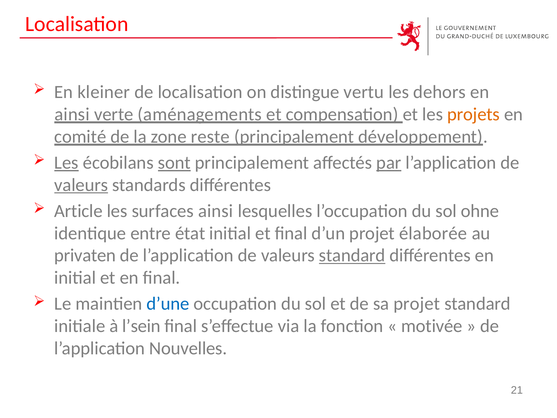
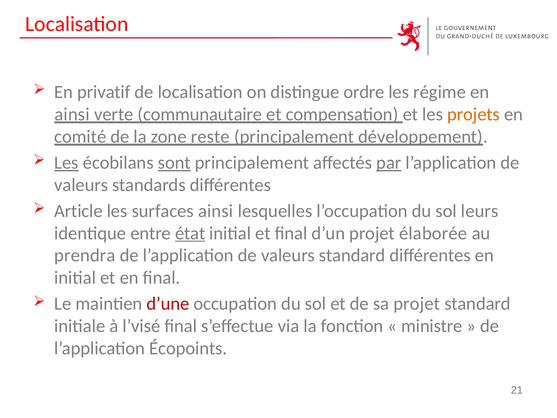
kleiner: kleiner -> privatif
vertu: vertu -> ordre
dehors: dehors -> régime
aménagements: aménagements -> communautaire
valeurs at (81, 185) underline: present -> none
ohne: ohne -> leurs
état underline: none -> present
privaten: privaten -> prendra
standard at (352, 255) underline: present -> none
d’une colour: blue -> red
l’sein: l’sein -> l’visé
motivée: motivée -> ministre
Nouvelles: Nouvelles -> Écopoints
